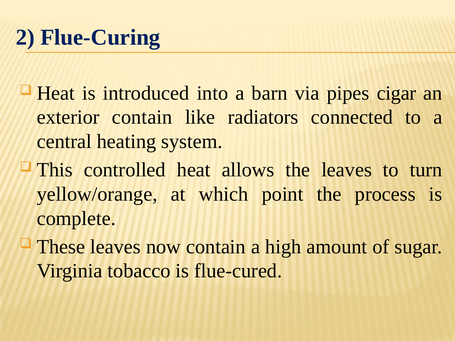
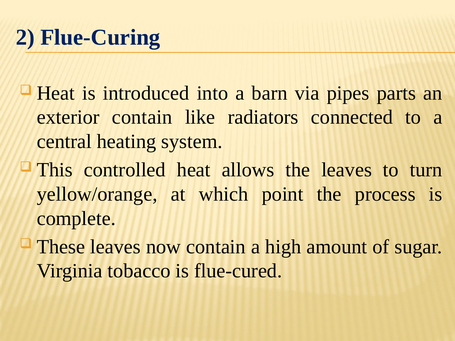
cigar: cigar -> parts
